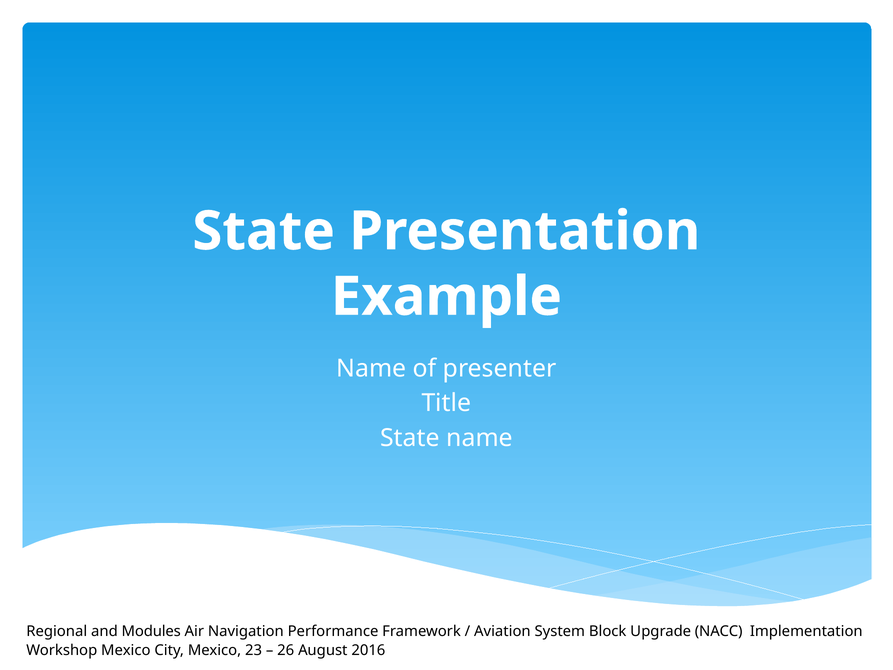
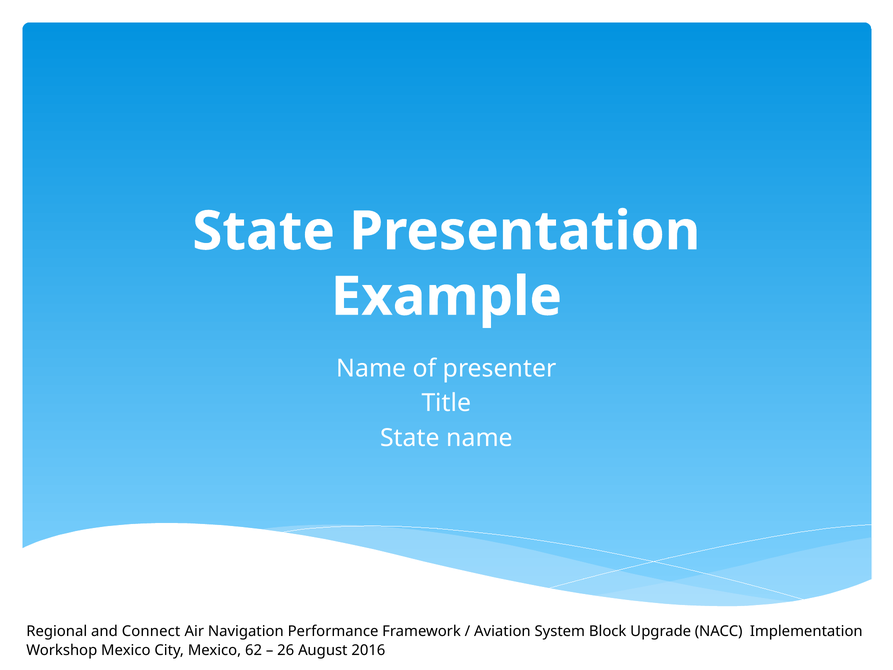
Modules: Modules -> Connect
23: 23 -> 62
